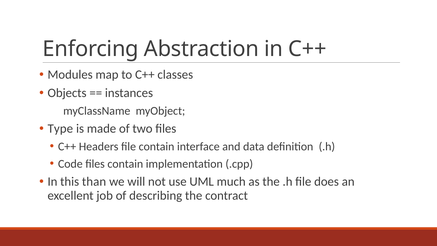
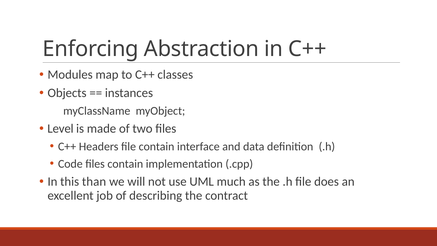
Type: Type -> Level
